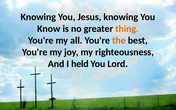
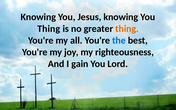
Know at (49, 29): Know -> Thing
the colour: orange -> blue
held: held -> gain
